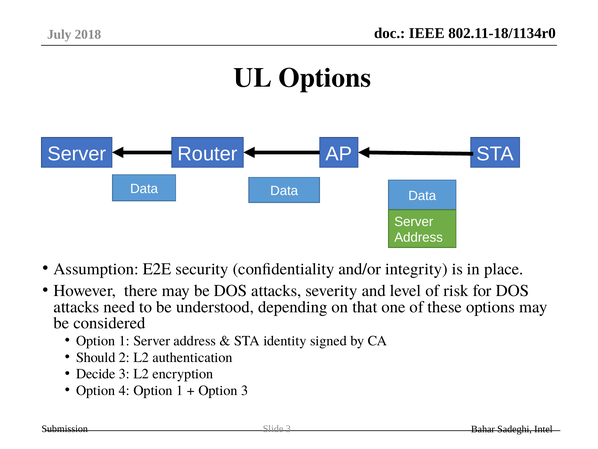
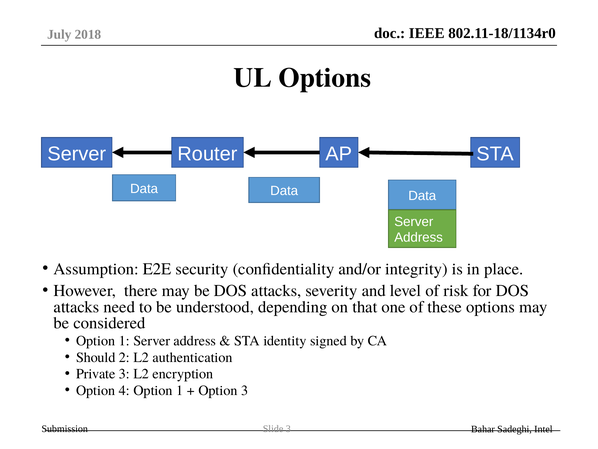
Decide: Decide -> Private
